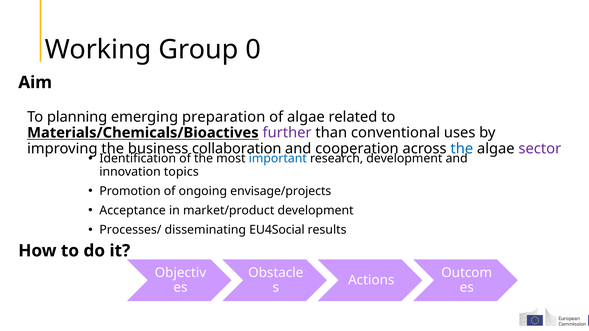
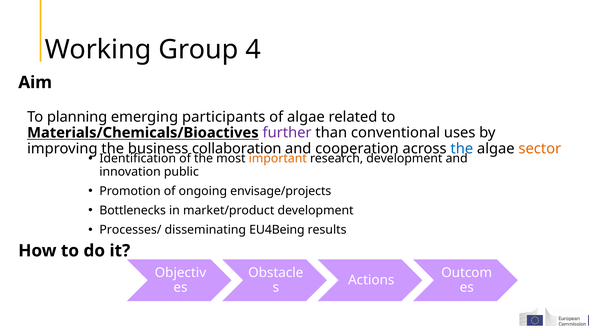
0: 0 -> 4
preparation: preparation -> participants
sector colour: purple -> orange
important colour: blue -> orange
topics: topics -> public
Acceptance: Acceptance -> Bottlenecks
EU4Social: EU4Social -> EU4Being
